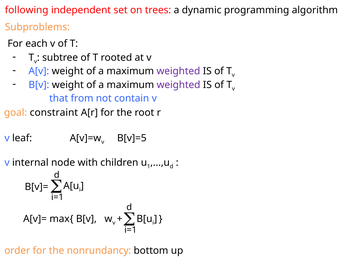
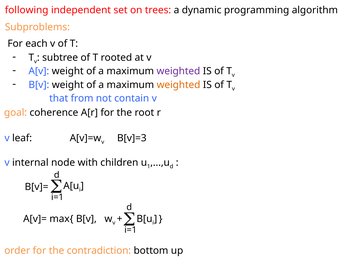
weighted at (179, 85) colour: purple -> orange
constraint: constraint -> coherence
B[v]=5: B[v]=5 -> B[v]=3
nonrundancy: nonrundancy -> contradiction
